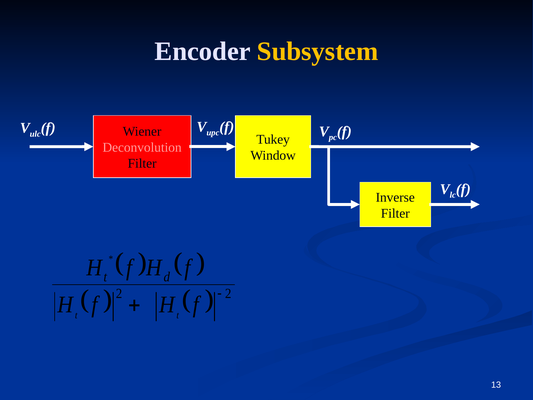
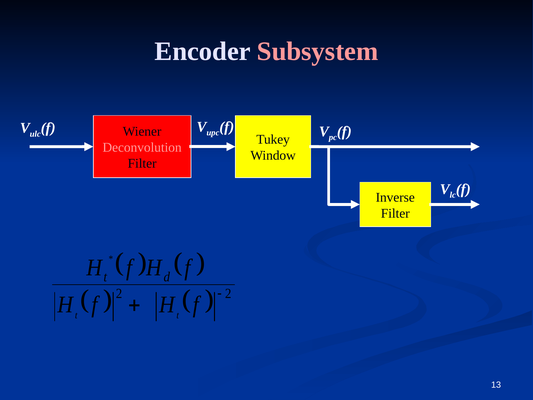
Subsystem colour: yellow -> pink
